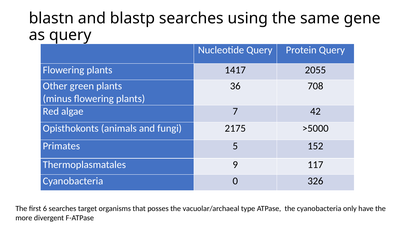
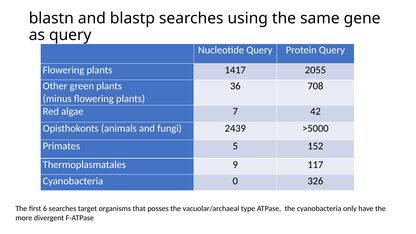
2175: 2175 -> 2439
